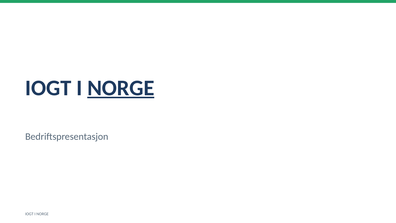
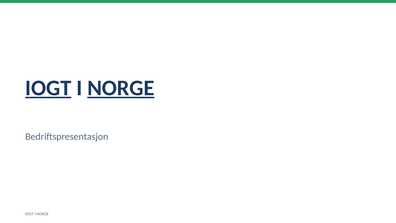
IOGT at (48, 88) underline: none -> present
